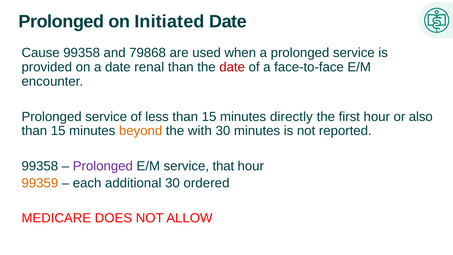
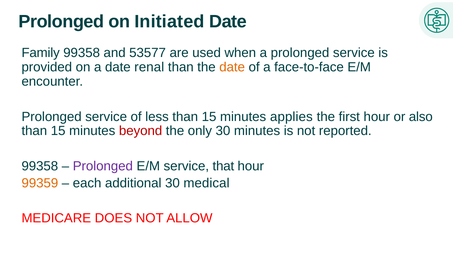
Cause: Cause -> Family
79868: 79868 -> 53577
date at (232, 67) colour: red -> orange
directly: directly -> applies
beyond colour: orange -> red
with: with -> only
ordered: ordered -> medical
